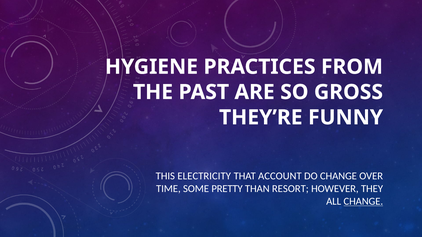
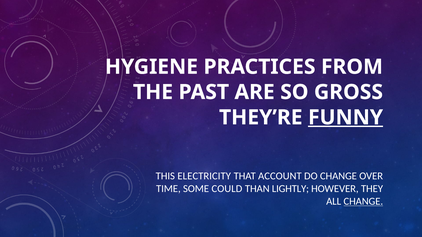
FUNNY underline: none -> present
PRETTY: PRETTY -> COULD
RESORT: RESORT -> LIGHTLY
